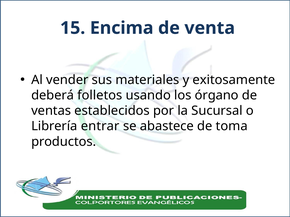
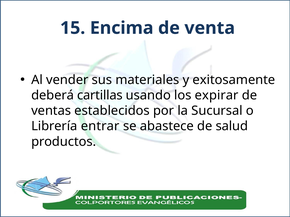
folletos: folletos -> cartillas
órgano: órgano -> expirar
toma: toma -> salud
